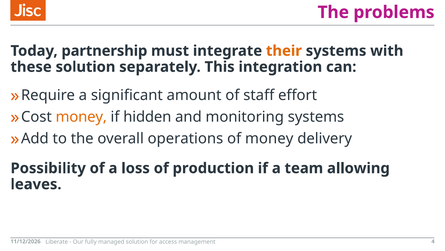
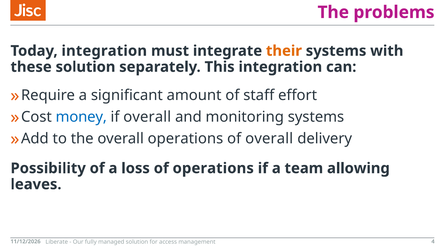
Today partnership: partnership -> integration
money at (81, 117) colour: orange -> blue
if hidden: hidden -> overall
of money: money -> overall
of production: production -> operations
